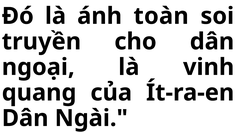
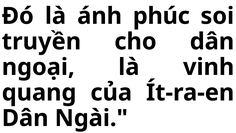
toàn: toàn -> phúc
